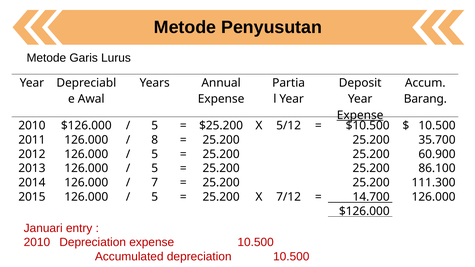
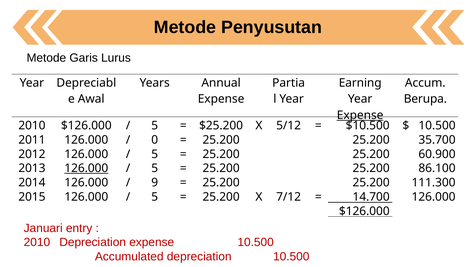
Deposit: Deposit -> Earning
Barang: Barang -> Berupa
8: 8 -> 0
126.000 at (86, 168) underline: none -> present
7: 7 -> 9
